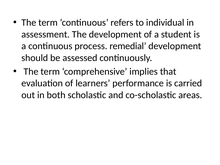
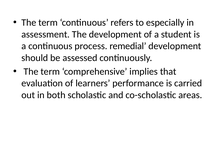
individual: individual -> especially
